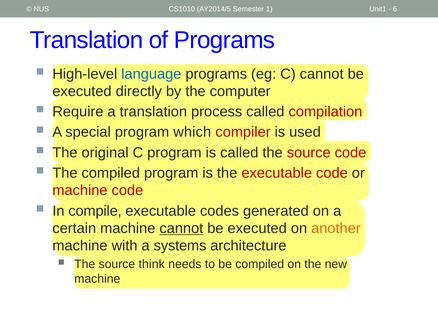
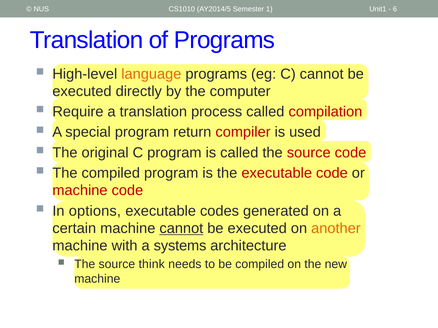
language colour: blue -> orange
which: which -> return
compile: compile -> options
